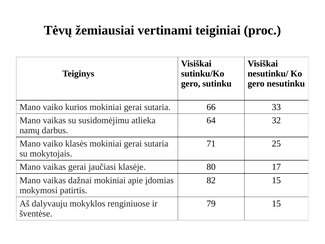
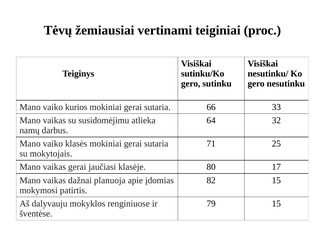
dažnai mokiniai: mokiniai -> planuoja
